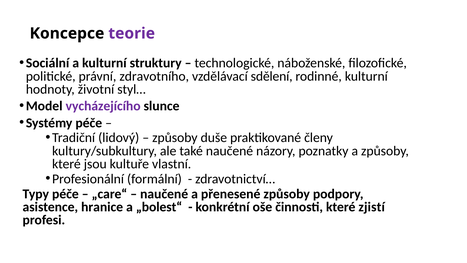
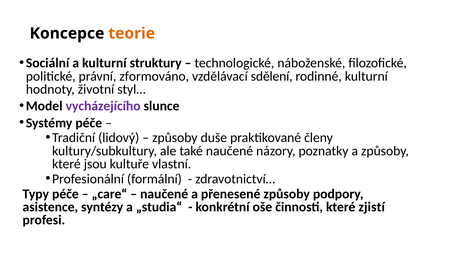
teorie colour: purple -> orange
zdravotního: zdravotního -> zformováno
hranice: hranice -> syntézy
„bolest“: „bolest“ -> „studia“
